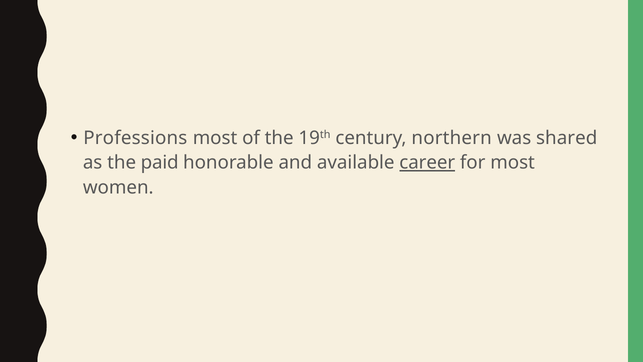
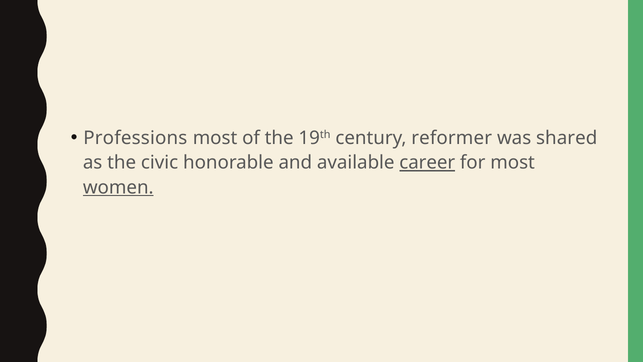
northern: northern -> reformer
paid: paid -> civic
women underline: none -> present
